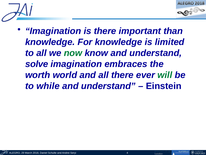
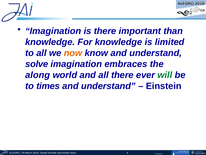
now colour: green -> orange
worth: worth -> along
while: while -> times
